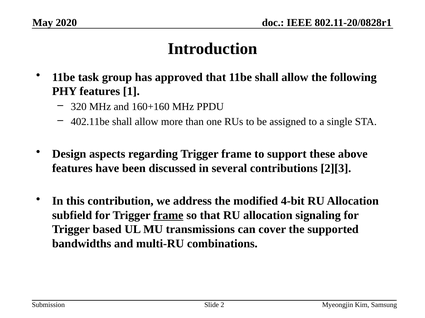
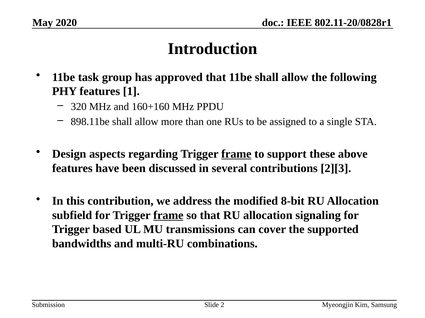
402.11be: 402.11be -> 898.11be
frame at (236, 154) underline: none -> present
4-bit: 4-bit -> 8-bit
